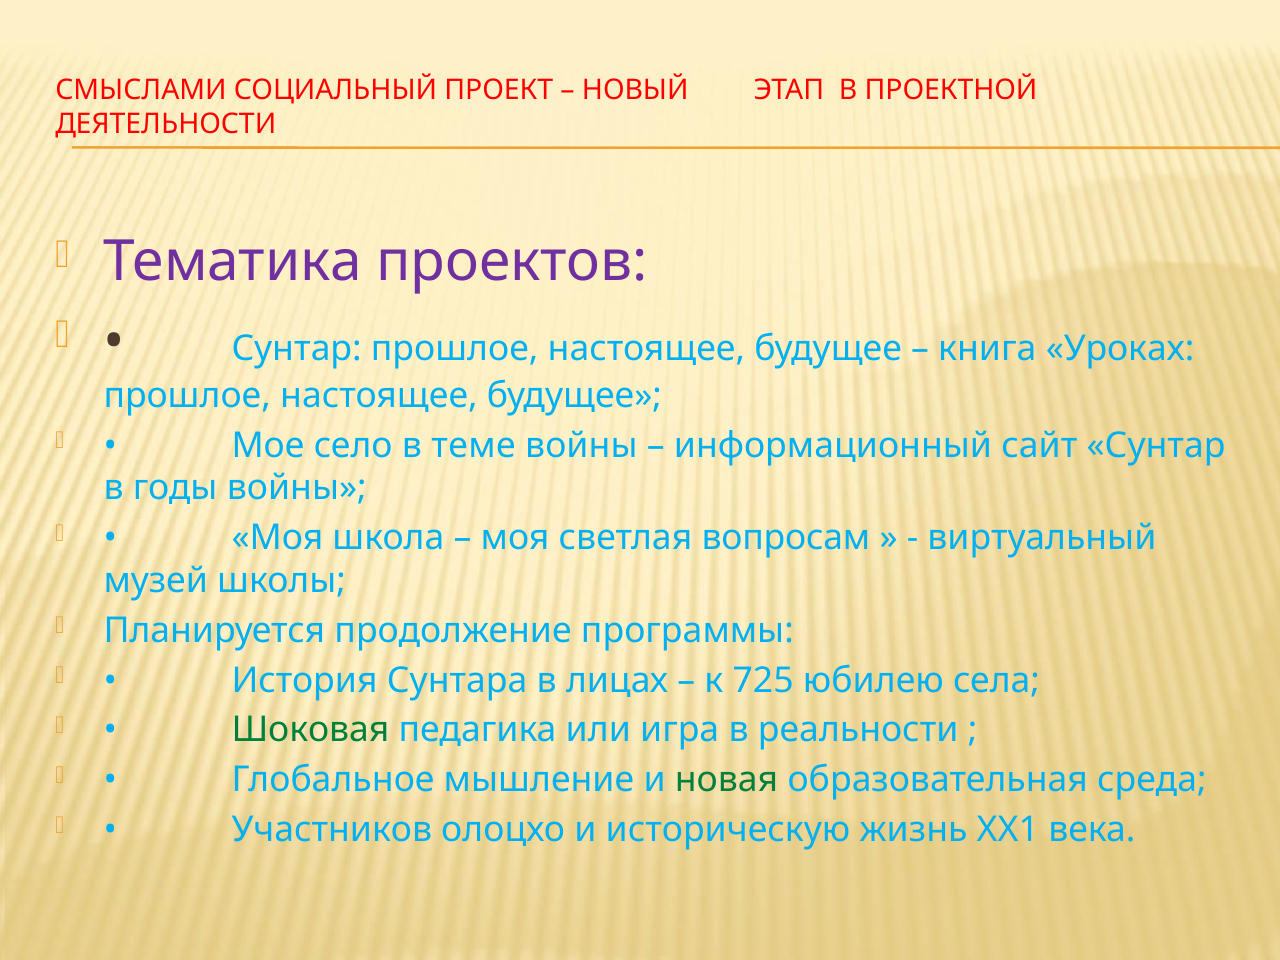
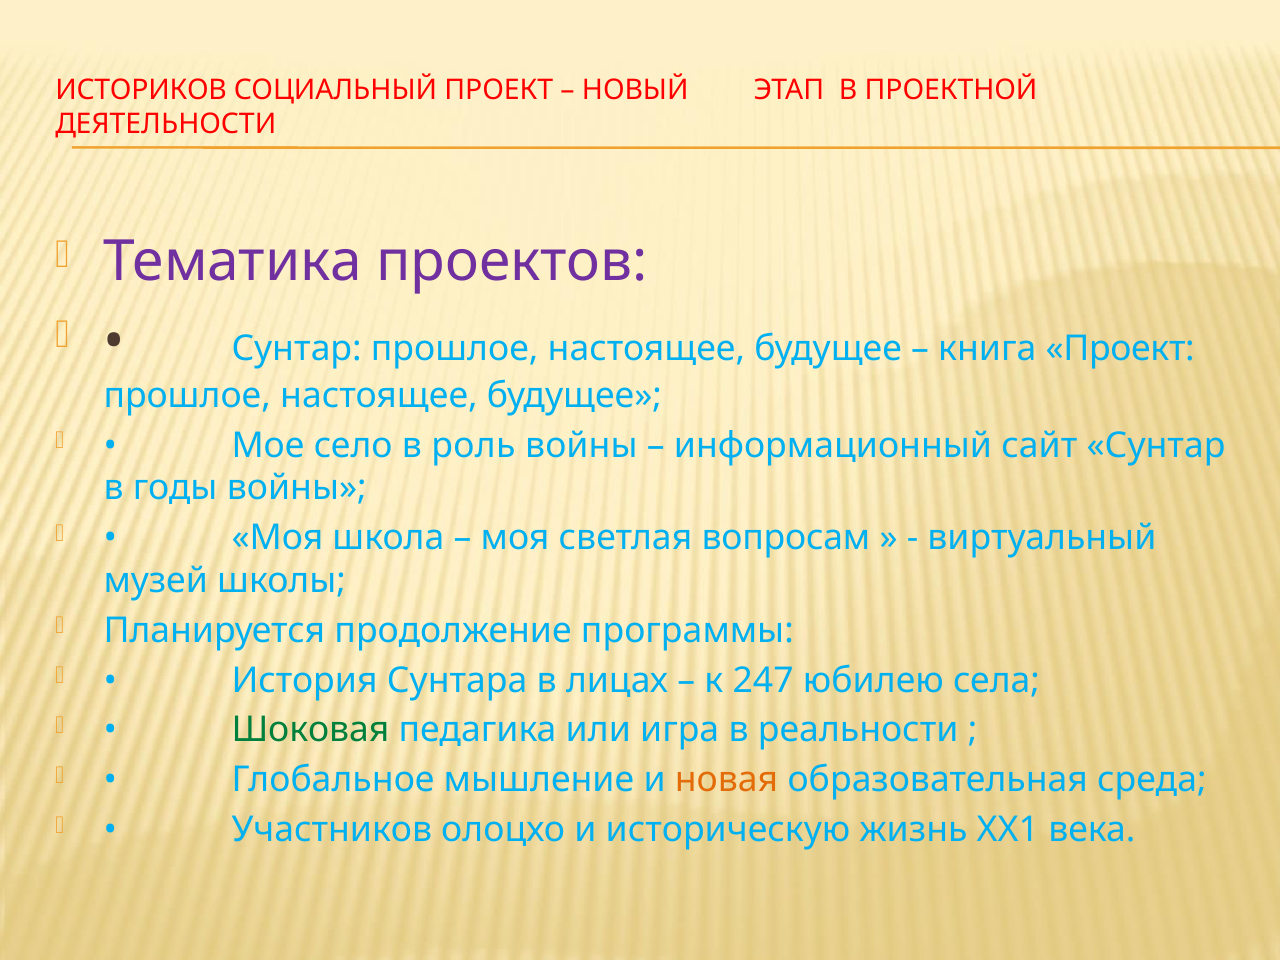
СМЫСЛАМИ: СМЫСЛАМИ -> ИСТОРИКОВ
книга Уроках: Уроках -> Проект
теме: теме -> роль
725: 725 -> 247
новая colour: green -> orange
